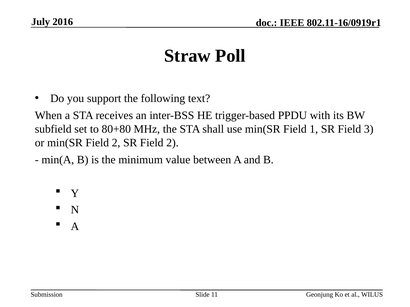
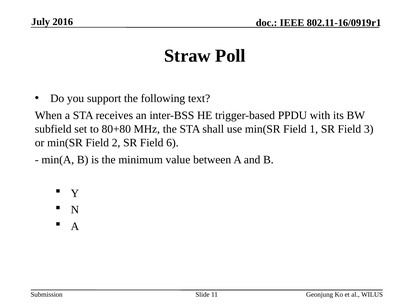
SR Field 2: 2 -> 6
